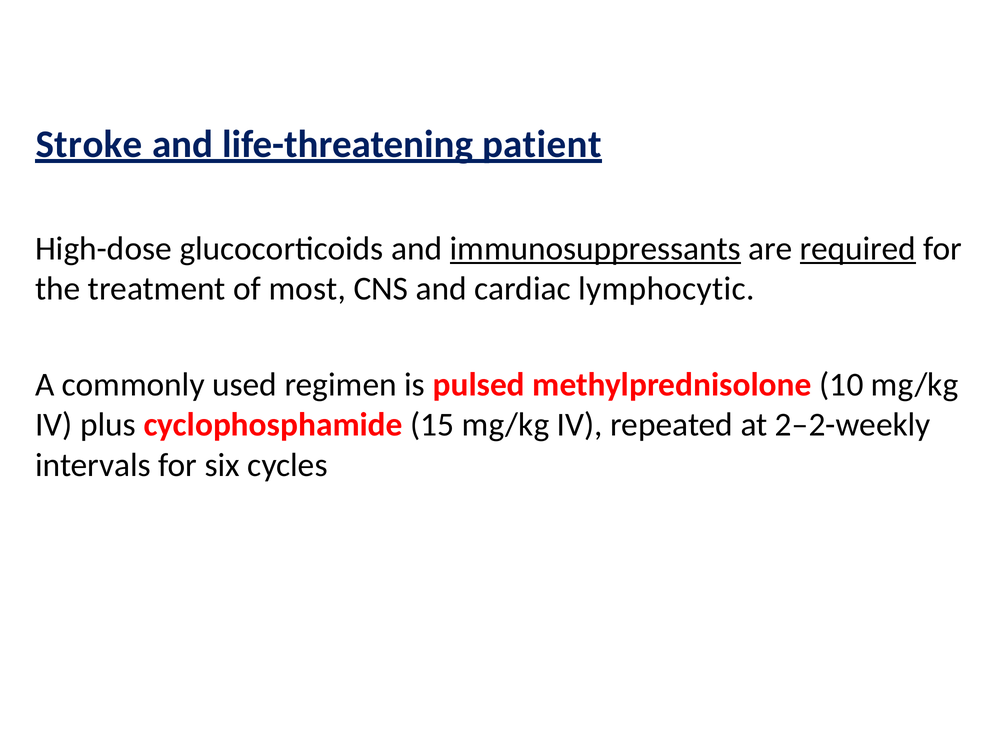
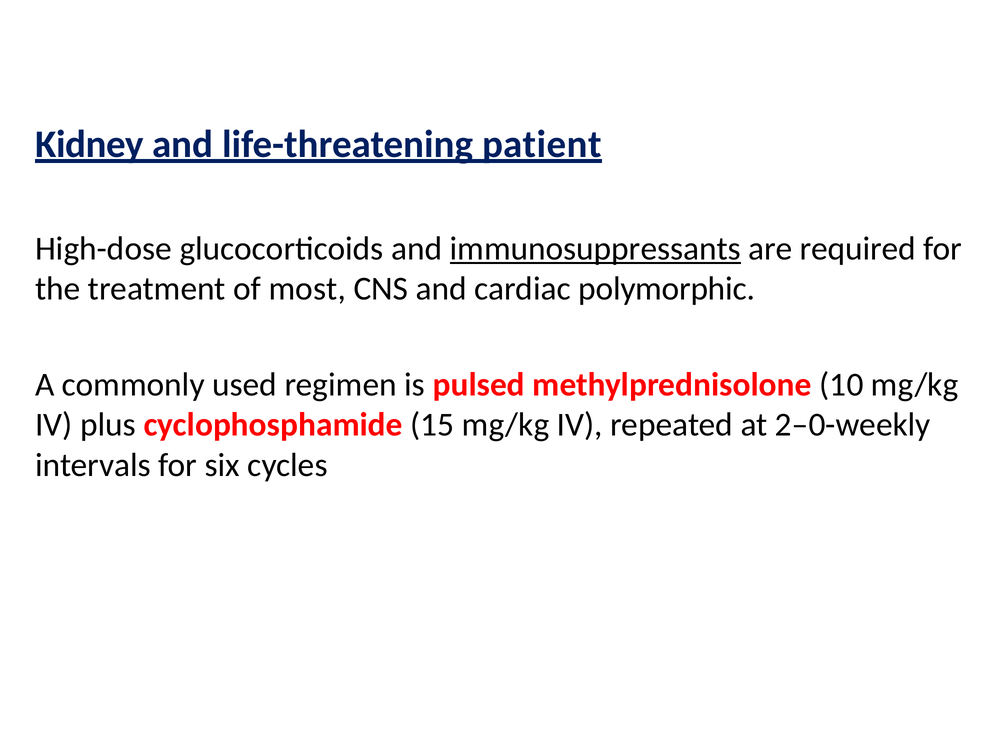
Stroke: Stroke -> Kidney
required underline: present -> none
lymphocytic: lymphocytic -> polymorphic
2–2-weekly: 2–2-weekly -> 2–0-weekly
